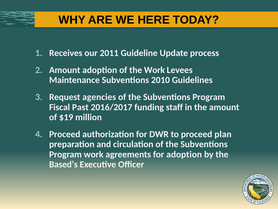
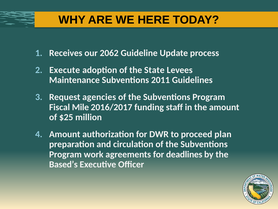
2011: 2011 -> 2062
Amount at (65, 70): Amount -> Execute
the Work: Work -> State
2010: 2010 -> 2011
Past: Past -> Mile
$19: $19 -> $25
Proceed at (65, 134): Proceed -> Amount
for adoption: adoption -> deadlines
